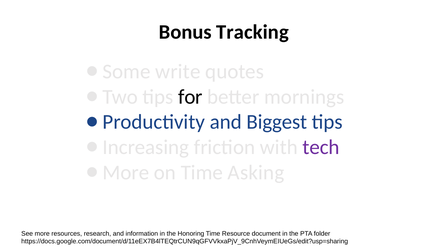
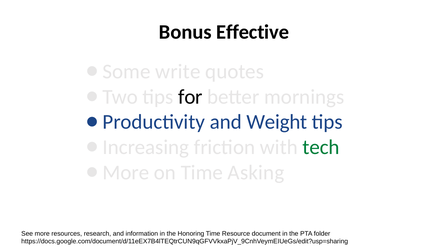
Tracking: Tracking -> Effective
Biggest: Biggest -> Weight
tech colour: purple -> green
